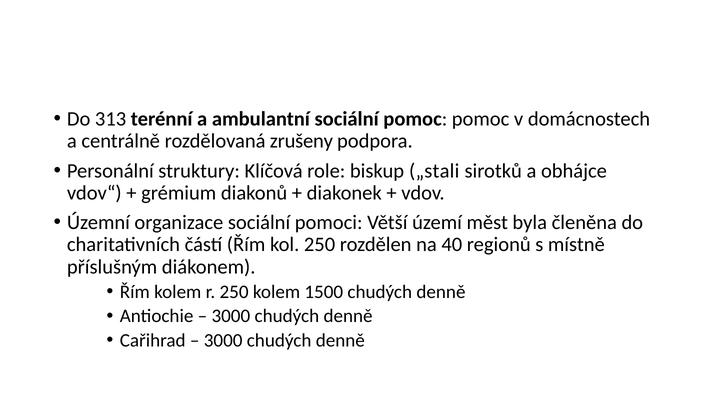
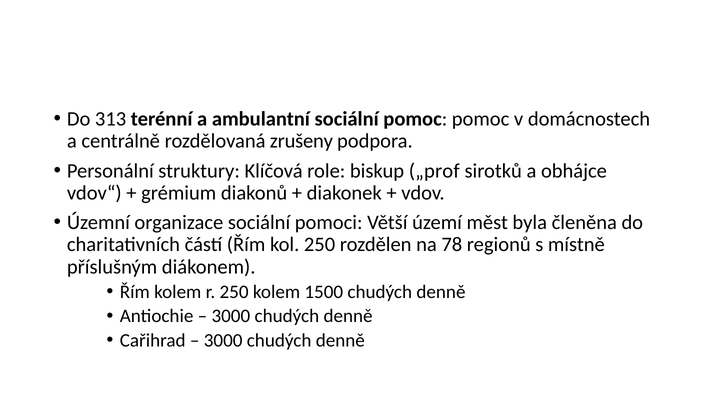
„stali: „stali -> „prof
40: 40 -> 78
